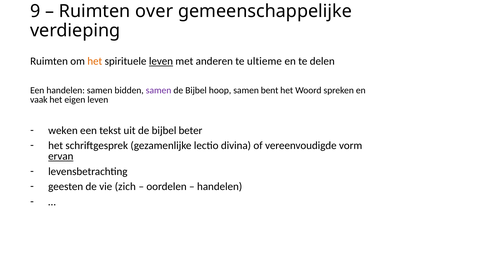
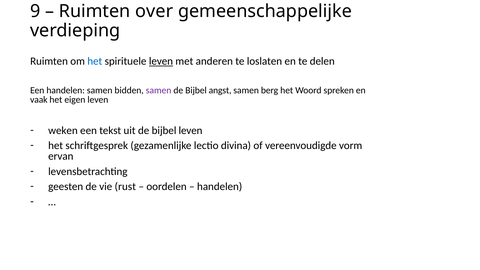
het at (95, 61) colour: orange -> blue
ultieme: ultieme -> loslaten
hoop: hoop -> angst
bent: bent -> berg
bijbel beter: beter -> leven
ervan underline: present -> none
zich: zich -> rust
